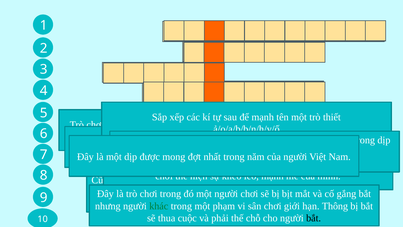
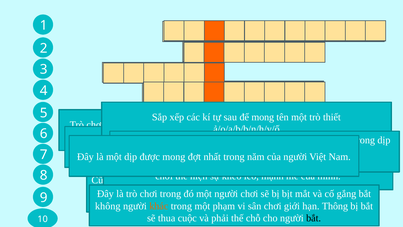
để mạnh: mạnh -> mong
nhưng at (108, 206): nhưng -> không
khác colour: green -> orange
